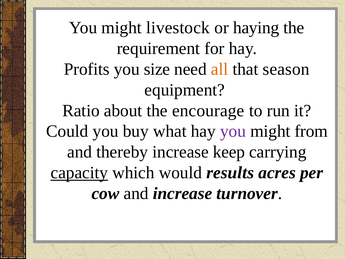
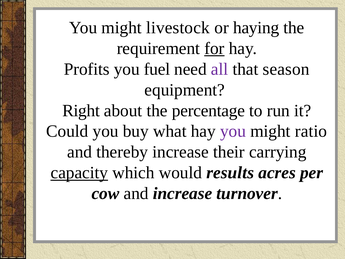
for underline: none -> present
size: size -> fuel
all colour: orange -> purple
Ratio: Ratio -> Right
encourage: encourage -> percentage
from: from -> ratio
keep: keep -> their
